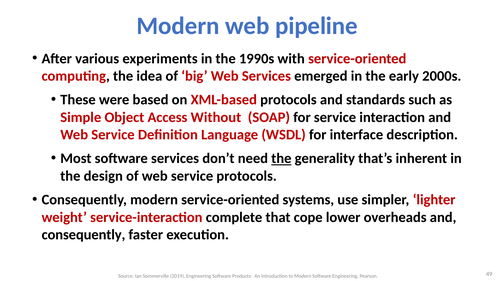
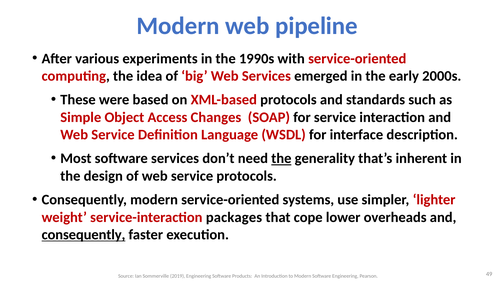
Without: Without -> Changes
complete: complete -> packages
consequently at (83, 234) underline: none -> present
